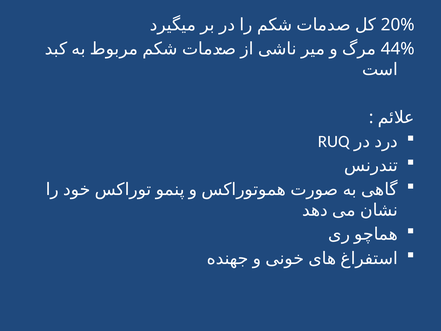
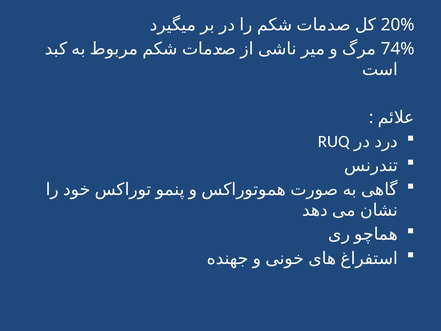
44%: 44% -> 74%
